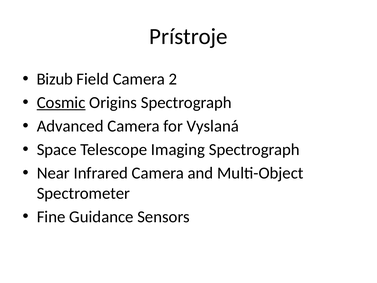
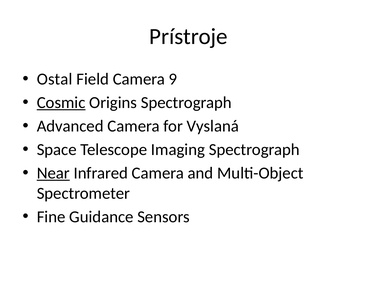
Bizub: Bizub -> Ostal
2: 2 -> 9
Near underline: none -> present
